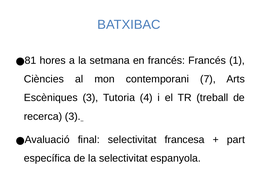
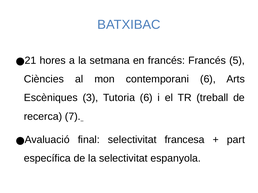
81: 81 -> 21
1: 1 -> 5
contemporani 7: 7 -> 6
Tutoria 4: 4 -> 6
recerca 3: 3 -> 7
